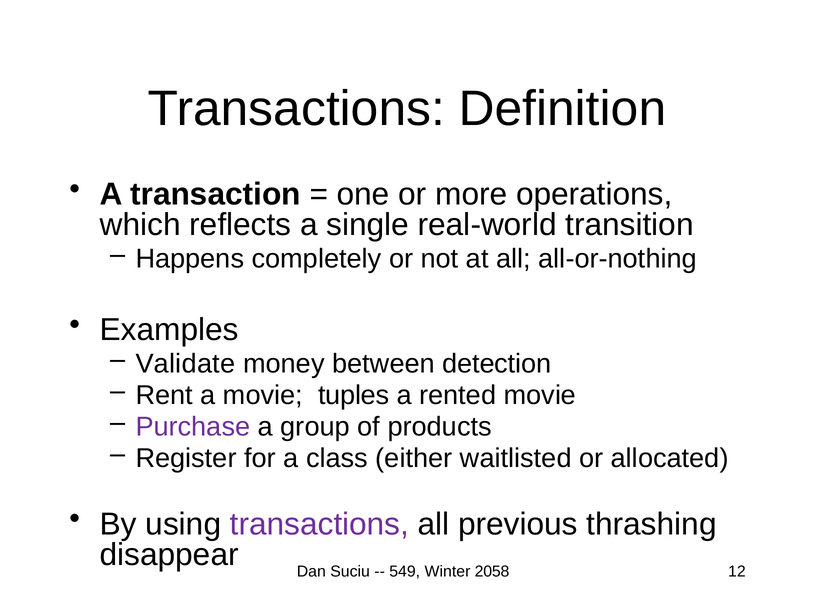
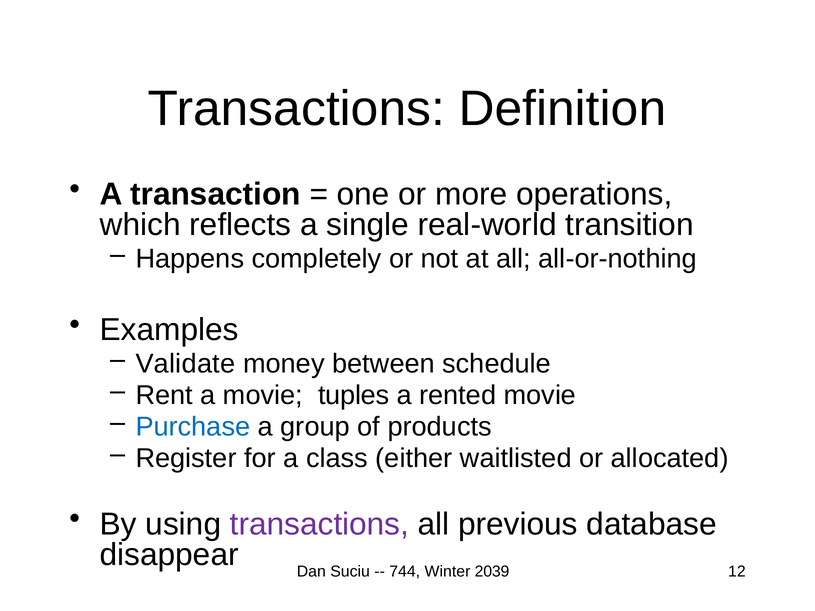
detection: detection -> schedule
Purchase colour: purple -> blue
thrashing: thrashing -> database
549: 549 -> 744
2058: 2058 -> 2039
